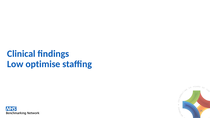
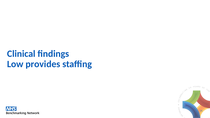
optimise: optimise -> provides
